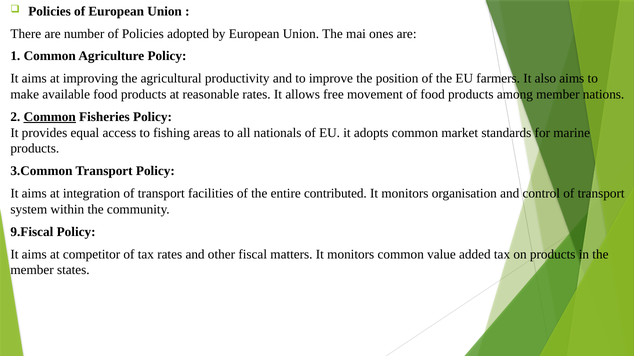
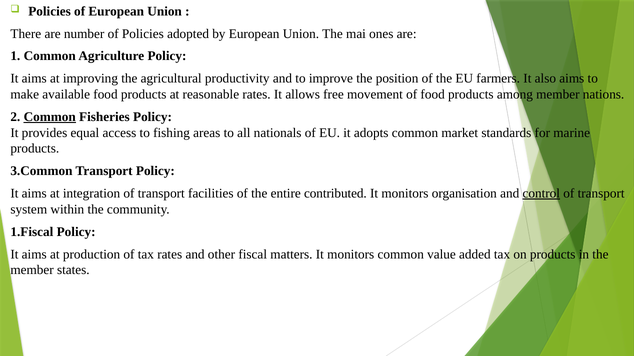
control underline: none -> present
9.Fiscal: 9.Fiscal -> 1.Fiscal
competitor: competitor -> production
